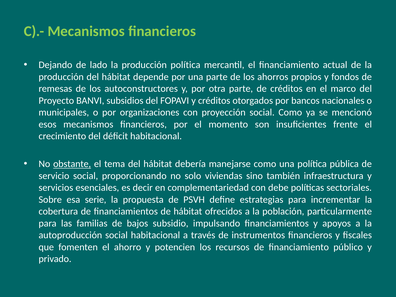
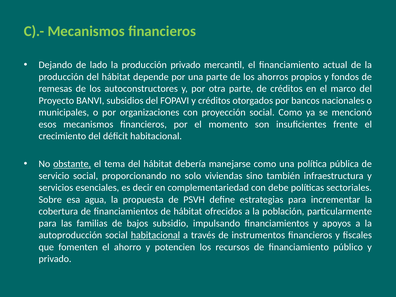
producción política: política -> privado
serie: serie -> agua
habitacional at (155, 235) underline: none -> present
